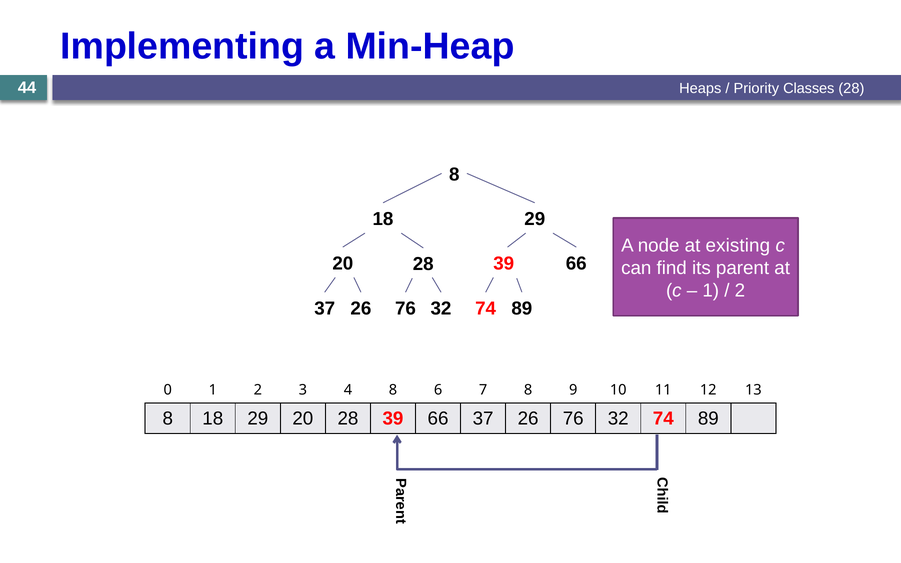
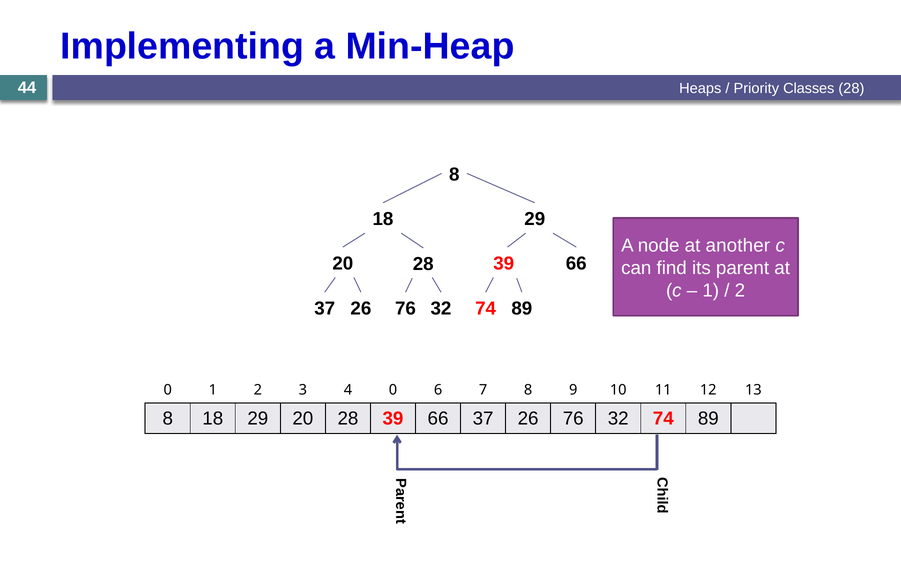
existing: existing -> another
4 8: 8 -> 0
